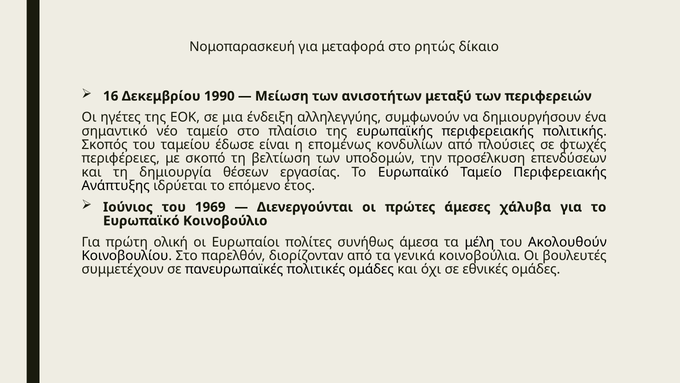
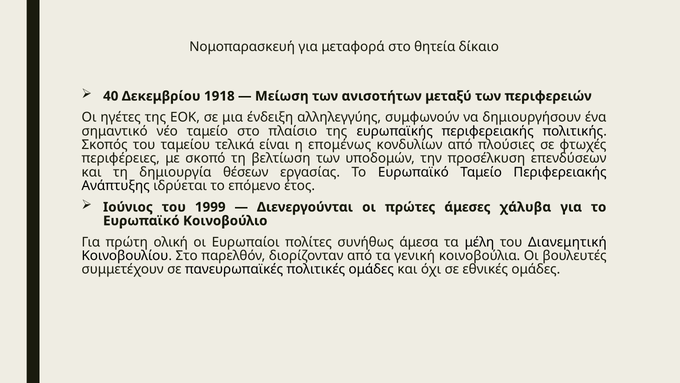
ρητώς: ρητώς -> θητεία
16: 16 -> 40
1990: 1990 -> 1918
έδωσε: έδωσε -> τελικά
1969: 1969 -> 1999
Ακολουθούν: Ακολουθούν -> Διανεμητική
γενικά: γενικά -> γενική
